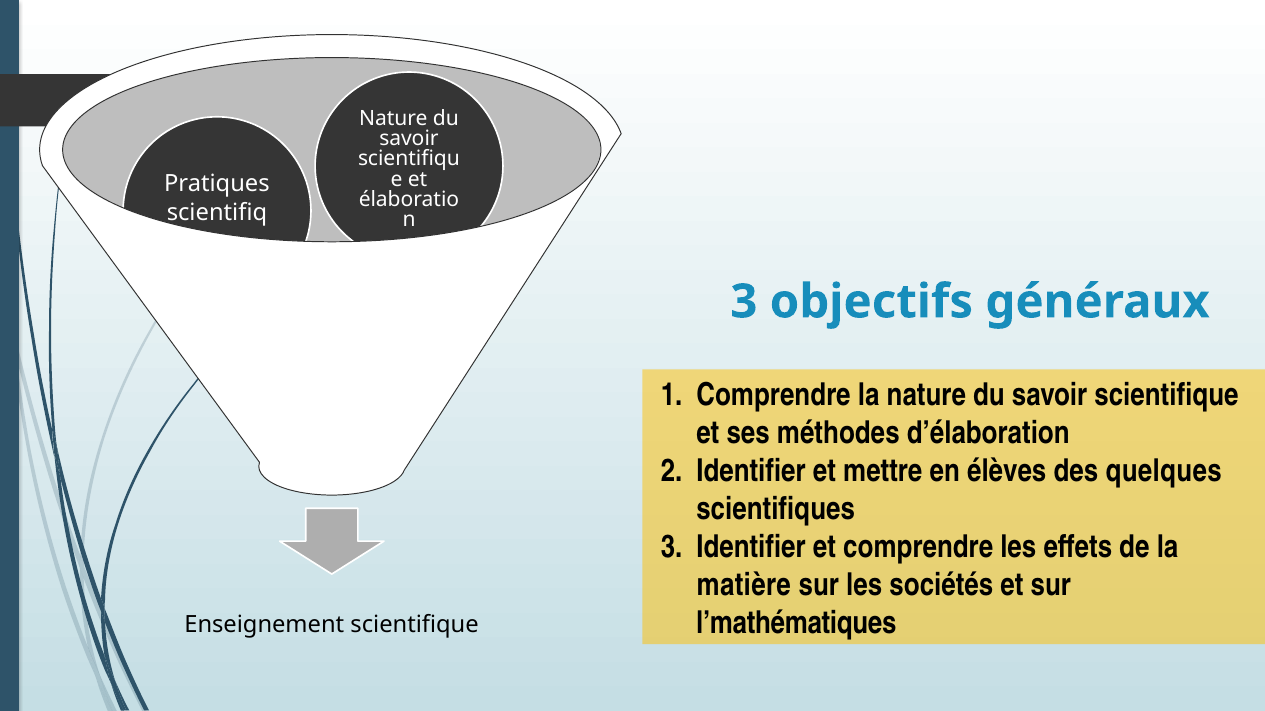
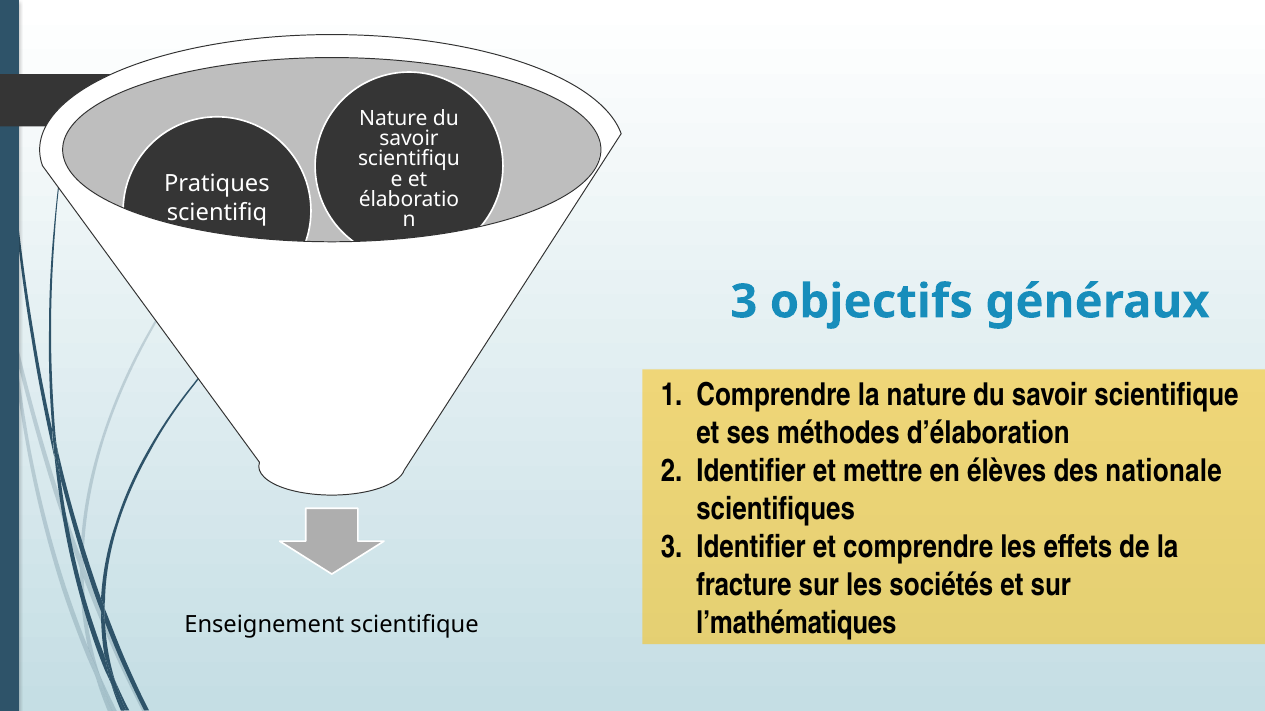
quelques: quelques -> nationale
matière: matière -> fracture
